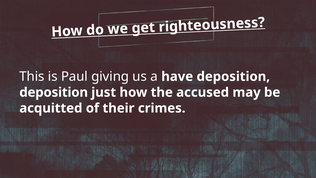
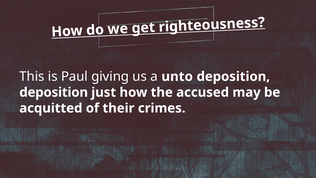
have: have -> unto
